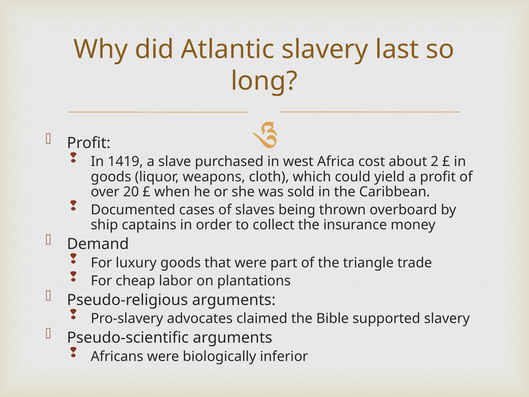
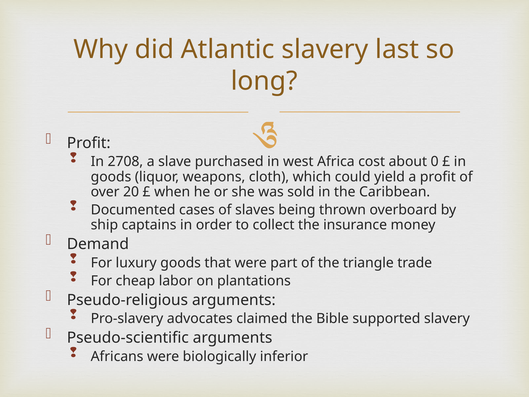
1419: 1419 -> 2708
2: 2 -> 0
